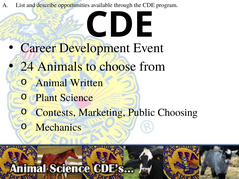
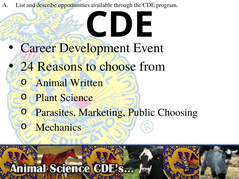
Animals: Animals -> Reasons
Contests: Contests -> Parasites
